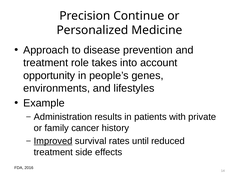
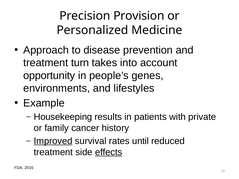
Continue: Continue -> Provision
role: role -> turn
Administration: Administration -> Housekeeping
effects underline: none -> present
